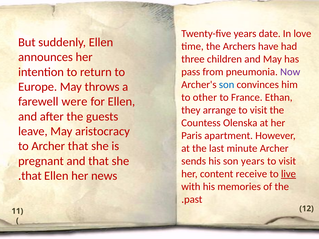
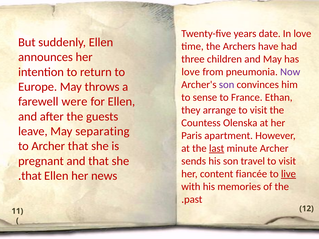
pass at (191, 72): pass -> love
son at (227, 85) colour: blue -> purple
other: other -> sense
aristocracy: aristocracy -> separating
last underline: none -> present
son years: years -> travel
receive: receive -> fiancée
